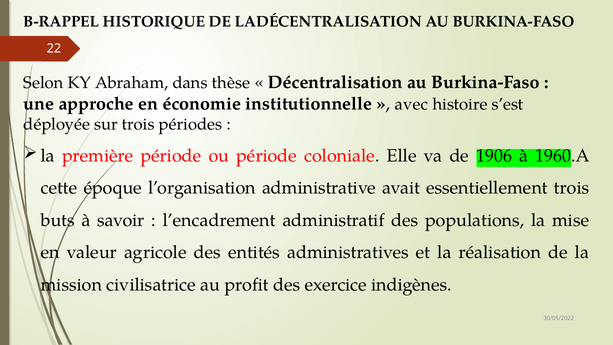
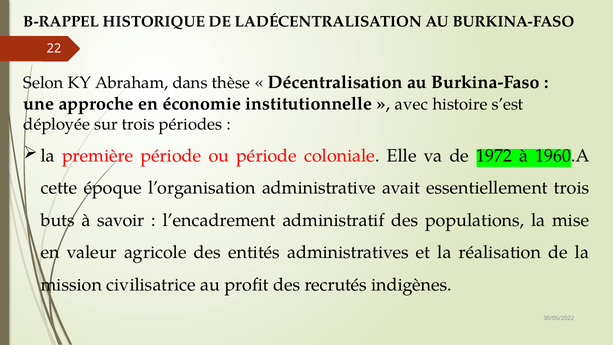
1906: 1906 -> 1972
exercice: exercice -> recrutés
